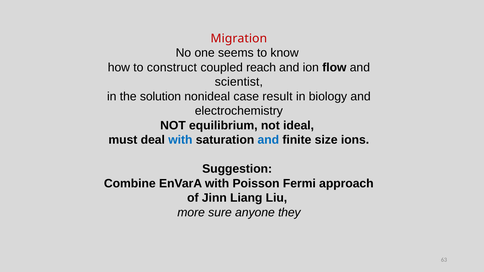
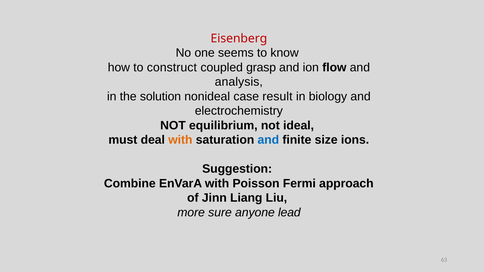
Migration: Migration -> Eisenberg
reach: reach -> grasp
scientist: scientist -> analysis
with at (180, 140) colour: blue -> orange
they: they -> lead
